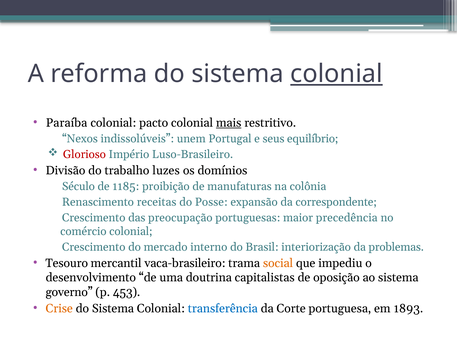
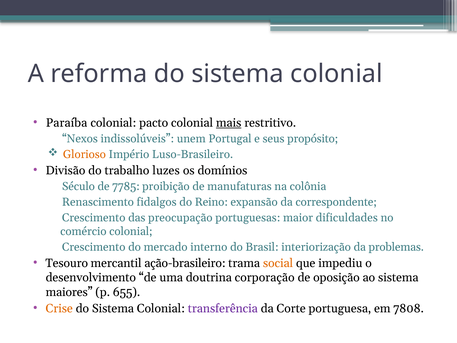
colonial at (336, 74) underline: present -> none
equilíbrio: equilíbrio -> propósito
Glorioso colour: red -> orange
1185: 1185 -> 7785
receitas: receitas -> fidalgos
Posse: Posse -> Reino
precedência: precedência -> dificuldades
vaca-brasileiro: vaca-brasileiro -> ação-brasileiro
capitalistas: capitalistas -> corporação
governo: governo -> maiores
453: 453 -> 655
transferência colour: blue -> purple
1893: 1893 -> 7808
